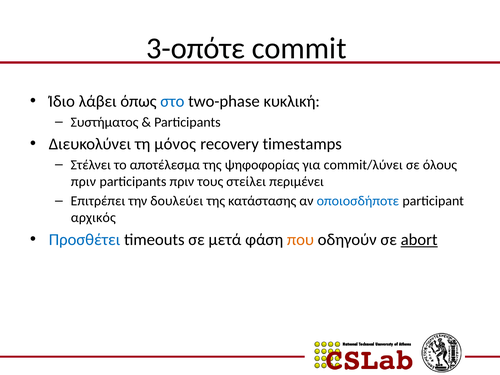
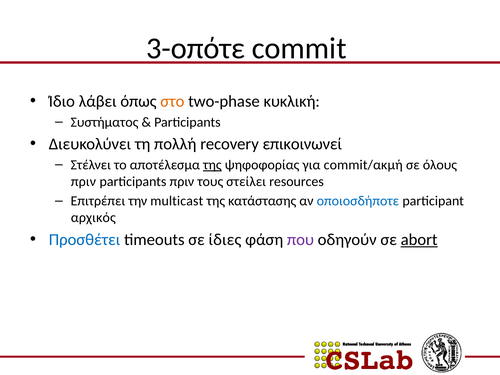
στο colour: blue -> orange
μόνος: μόνος -> πολλή
timestamps: timestamps -> επικοινωνεί
της at (212, 165) underline: none -> present
commit/λύνει: commit/λύνει -> commit/ακμή
περιμένει: περιμένει -> resources
δουλεύει: δουλεύει -> multicast
μετά: μετά -> ίδιες
που colour: orange -> purple
